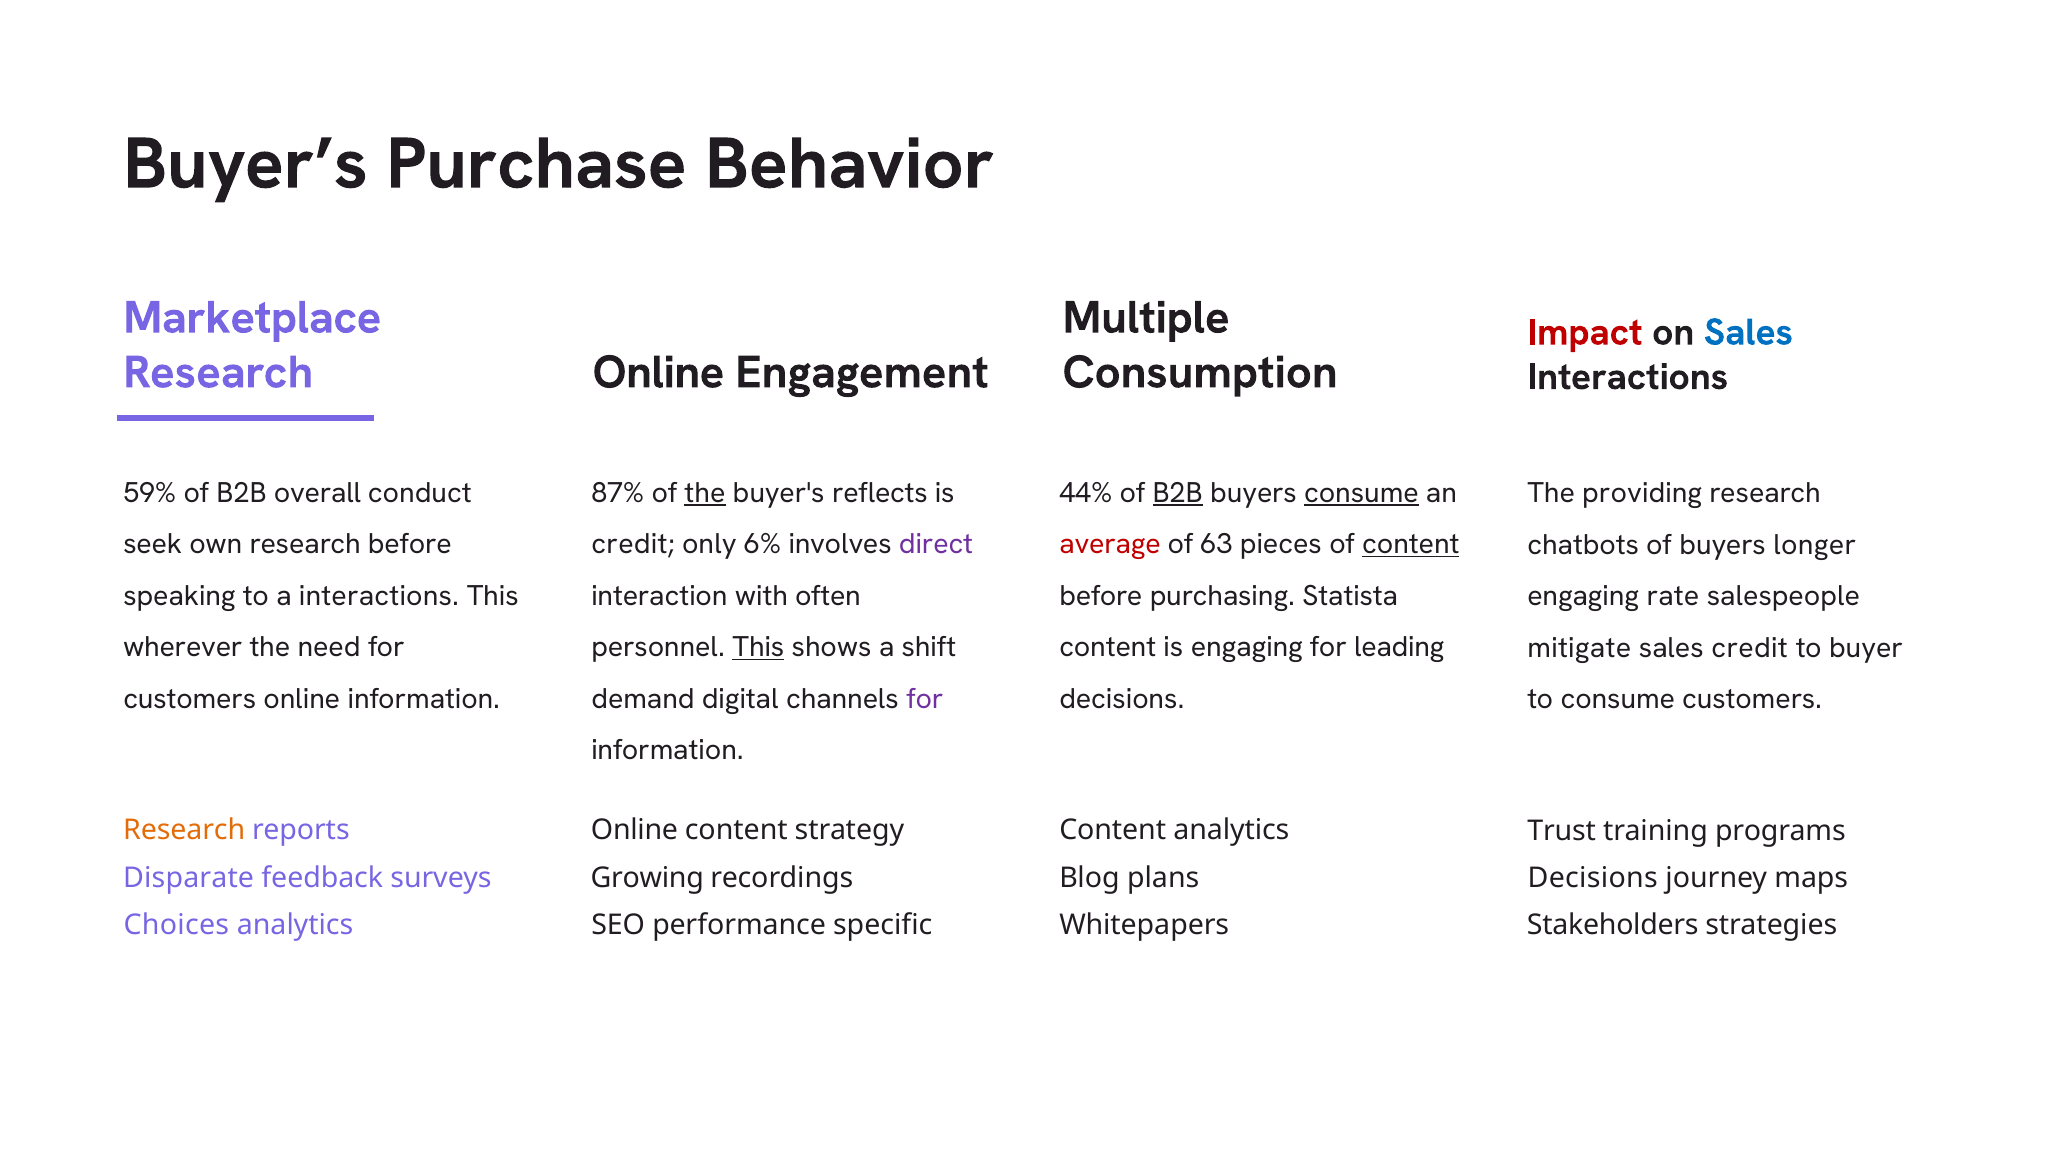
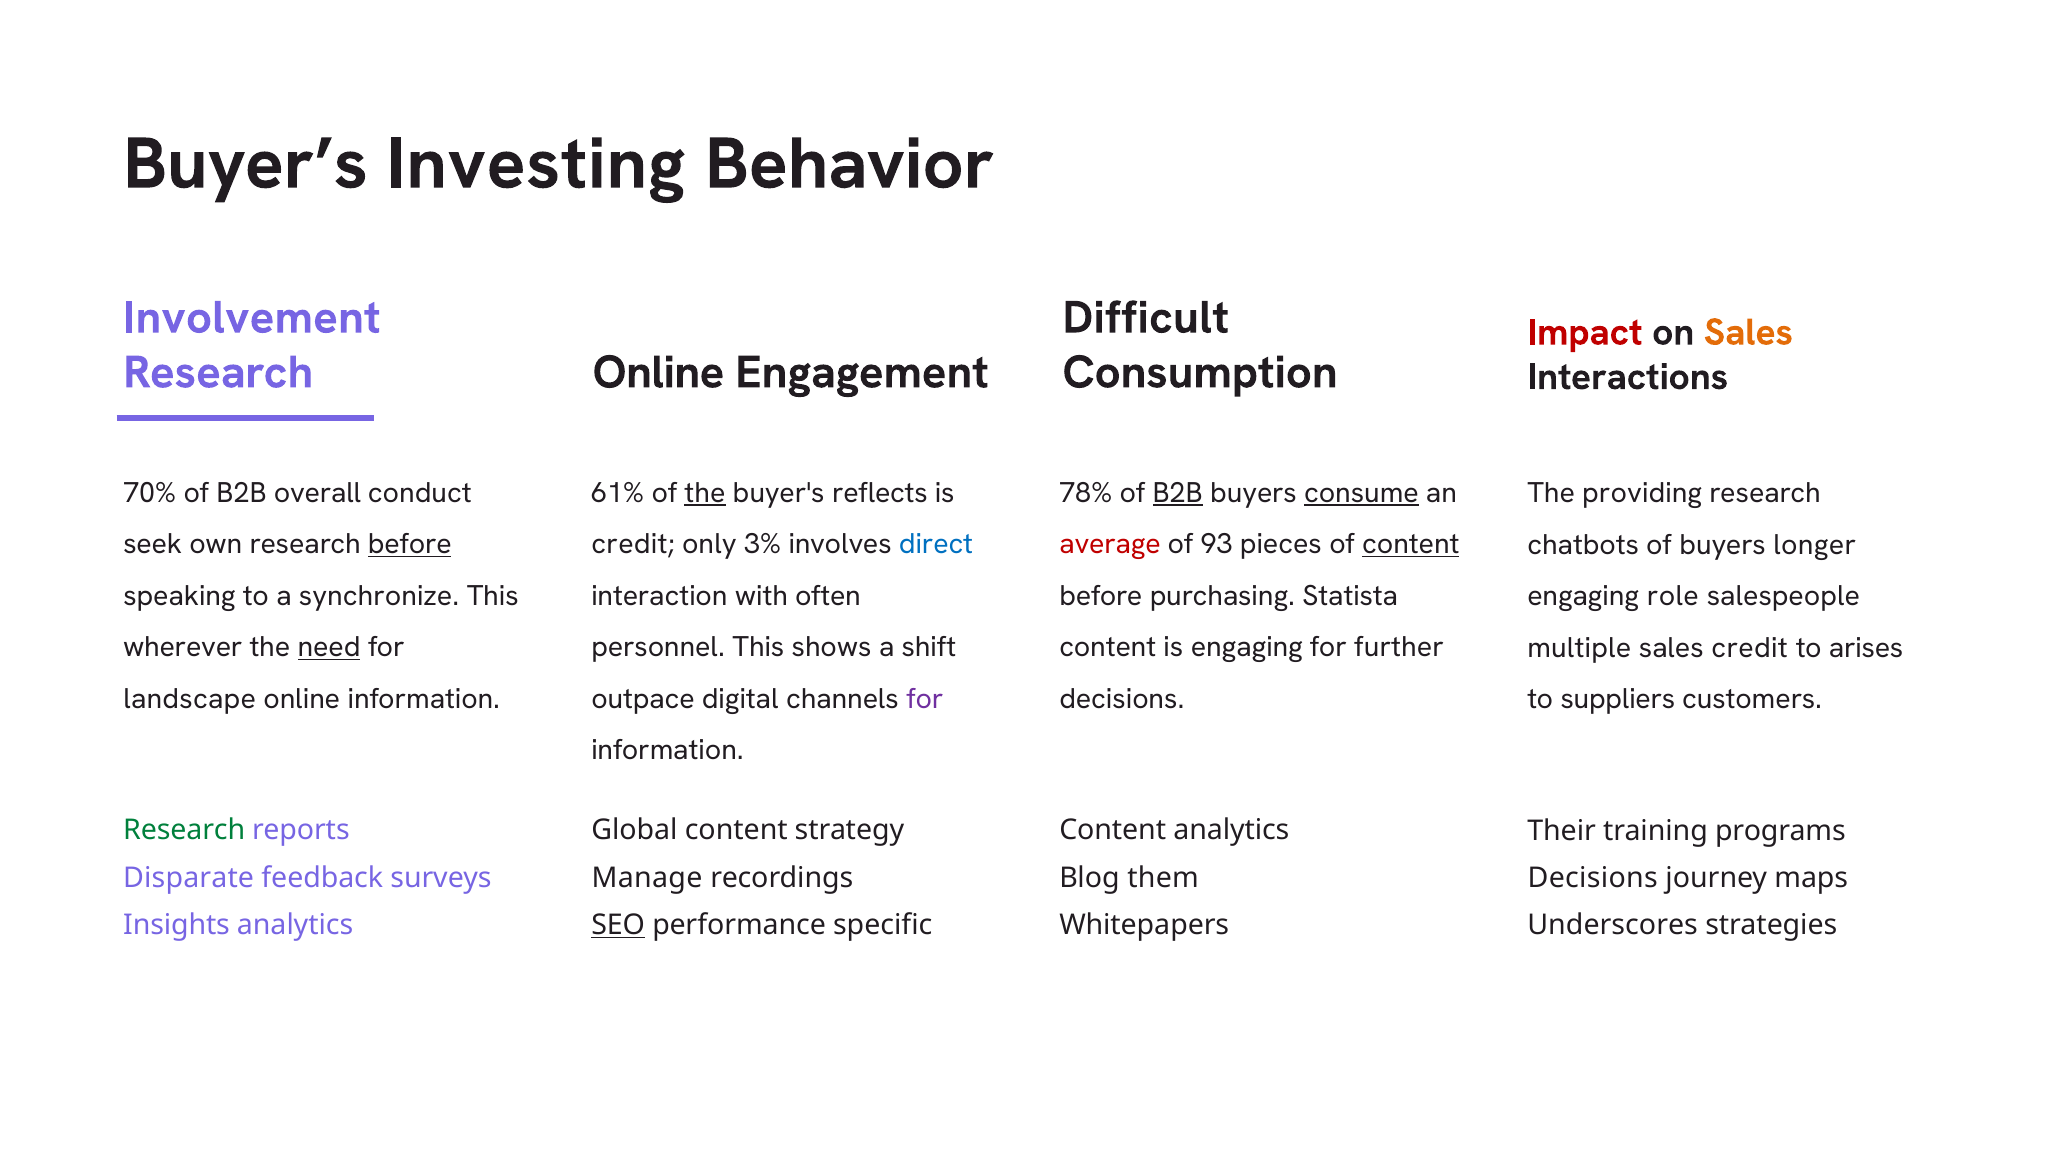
Purchase: Purchase -> Investing
Marketplace: Marketplace -> Involvement
Multiple: Multiple -> Difficult
Sales at (1748, 332) colour: blue -> orange
59%: 59% -> 70%
87%: 87% -> 61%
44%: 44% -> 78%
before at (410, 544) underline: none -> present
6%: 6% -> 3%
direct colour: purple -> blue
63: 63 -> 93
a interactions: interactions -> synchronize
rate: rate -> role
need underline: none -> present
This at (758, 647) underline: present -> none
leading: leading -> further
mitigate: mitigate -> multiple
buyer: buyer -> arises
customers at (190, 699): customers -> landscape
demand: demand -> outpace
to consume: consume -> suppliers
Research at (184, 830) colour: orange -> green
Online at (634, 830): Online -> Global
Trust: Trust -> Their
Growing: Growing -> Manage
plans: plans -> them
Choices: Choices -> Insights
SEO underline: none -> present
Stakeholders: Stakeholders -> Underscores
